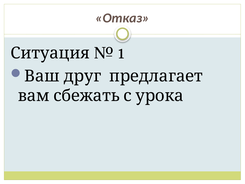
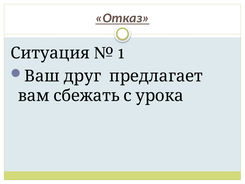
Отказ underline: none -> present
